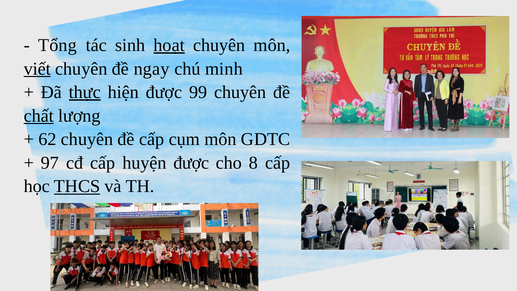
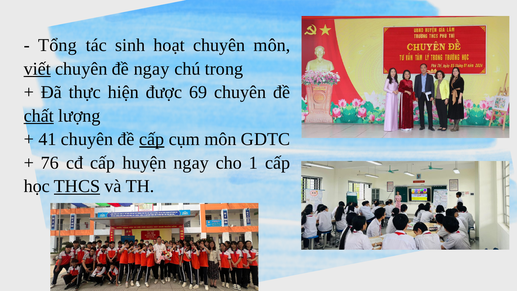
hoạt underline: present -> none
minh: minh -> trong
thực underline: present -> none
99: 99 -> 69
62: 62 -> 41
cấp at (152, 139) underline: none -> present
97: 97 -> 76
huyện được: được -> ngay
8: 8 -> 1
